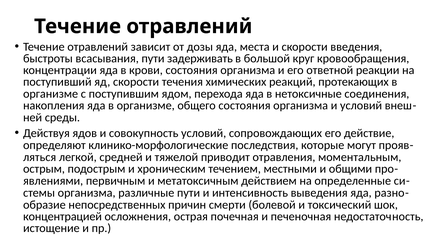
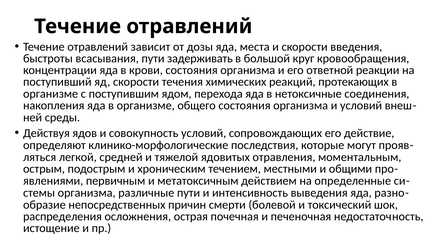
приводит: приводит -> ядовитых
концентрацией: концентрацией -> распределения
